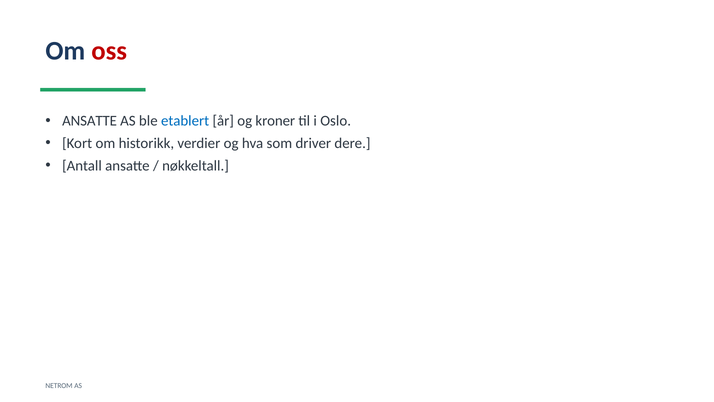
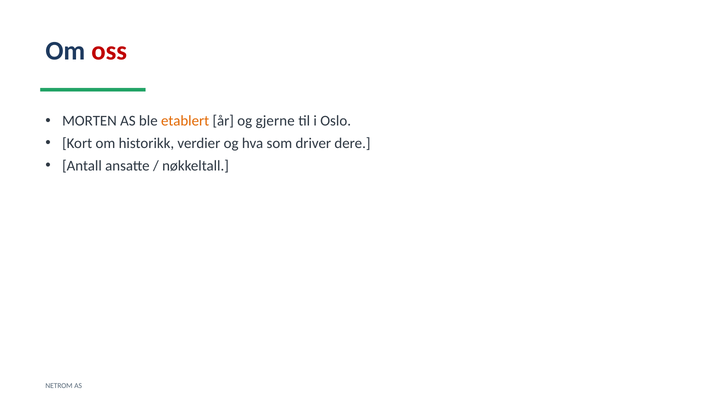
ANSATTE at (90, 121): ANSATTE -> MORTEN
etablert colour: blue -> orange
kroner: kroner -> gjerne
